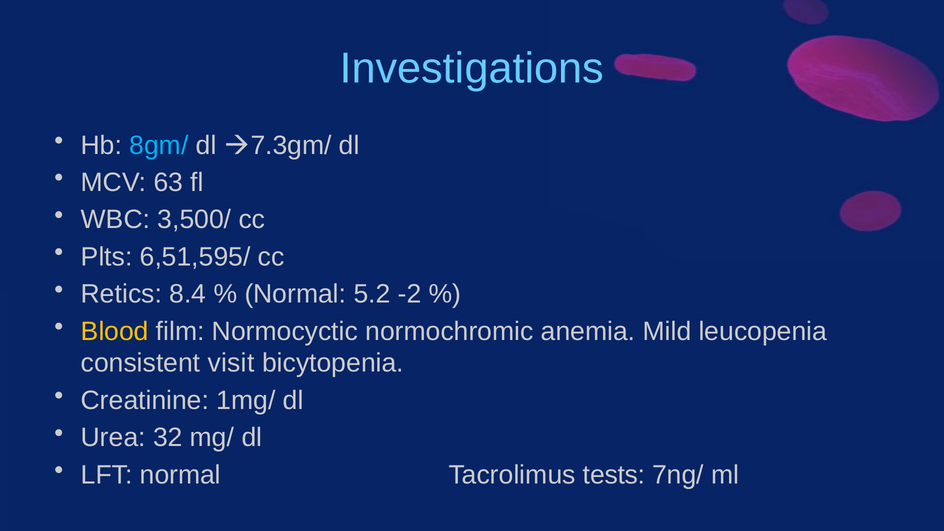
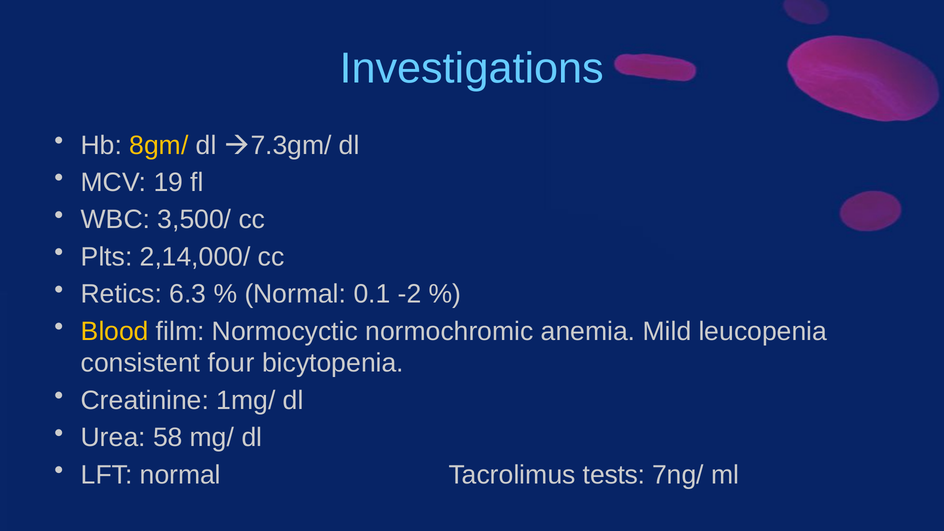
8gm/ colour: light blue -> yellow
63: 63 -> 19
6,51,595/: 6,51,595/ -> 2,14,000/
8.4: 8.4 -> 6.3
5.2: 5.2 -> 0.1
visit: visit -> four
32: 32 -> 58
